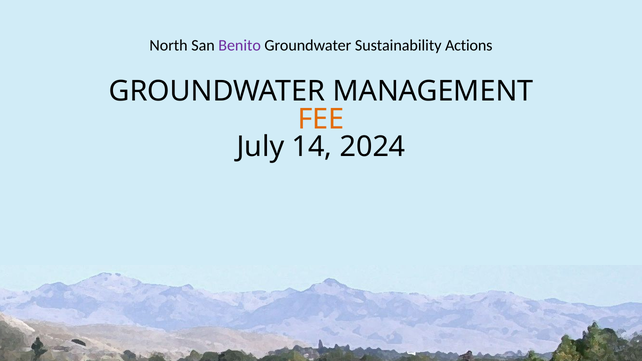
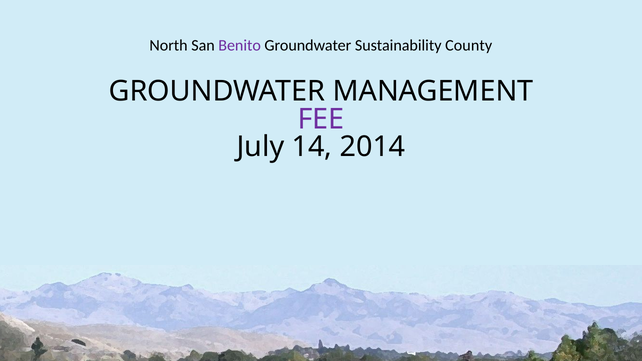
Actions: Actions -> County
FEE colour: orange -> purple
2024: 2024 -> 2014
